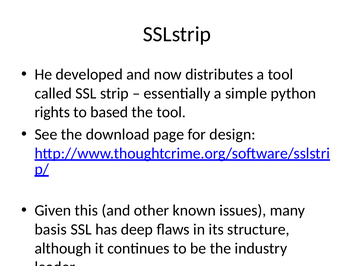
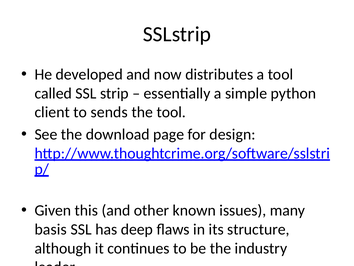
rights: rights -> client
based: based -> sends
